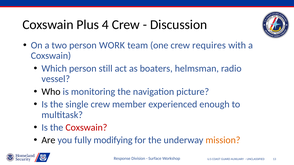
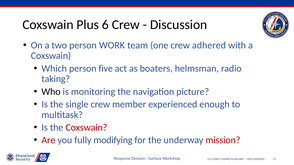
4: 4 -> 6
requires: requires -> adhered
still: still -> five
vessel: vessel -> taking
Are colour: black -> red
mission colour: orange -> red
